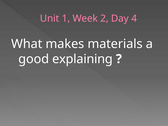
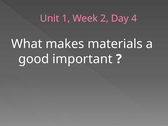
explaining: explaining -> important
